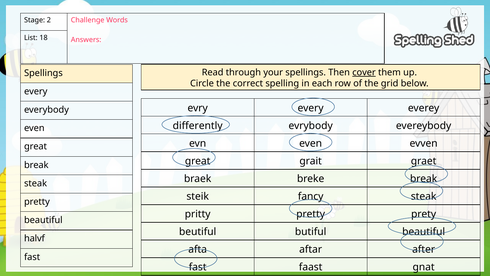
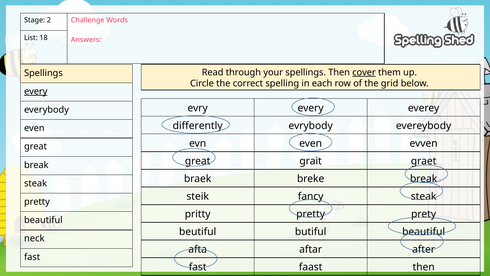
every at (36, 91) underline: none -> present
halvf: halvf -> neck
faast gnat: gnat -> then
